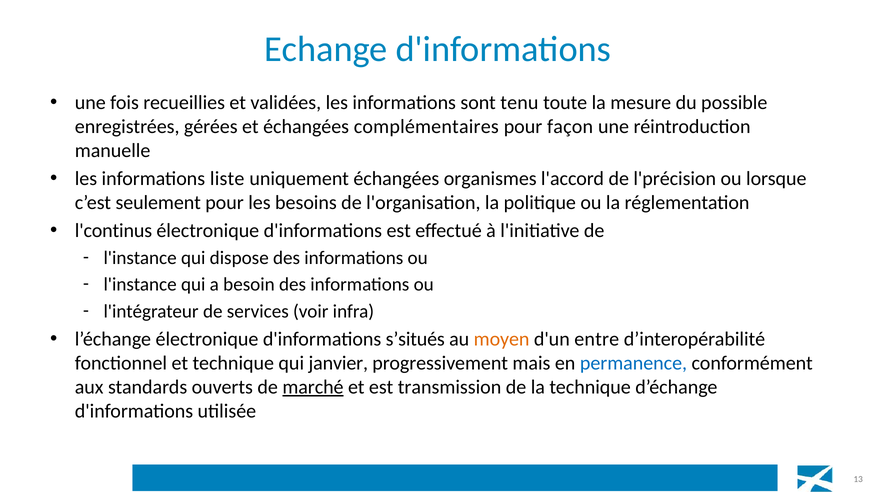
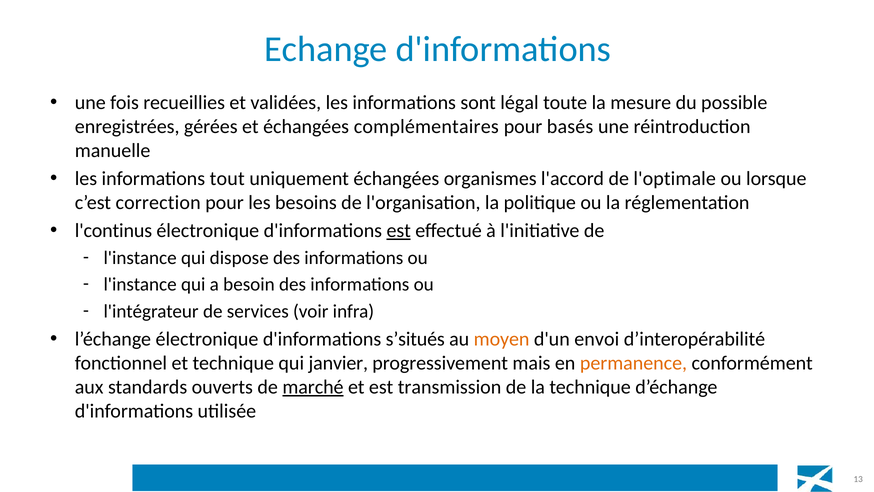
tenu: tenu -> légal
façon: façon -> basés
liste: liste -> tout
l'précision: l'précision -> l'optimale
seulement: seulement -> correction
est at (399, 230) underline: none -> present
entre: entre -> envoi
permanence colour: blue -> orange
